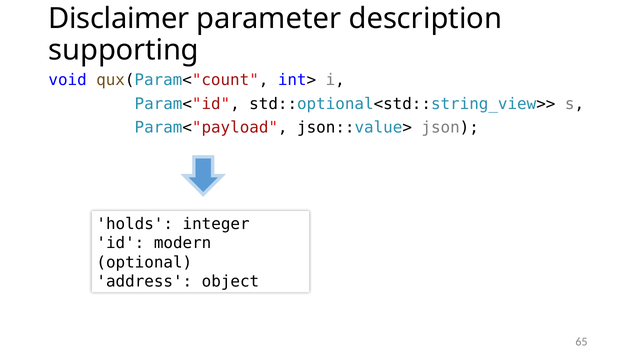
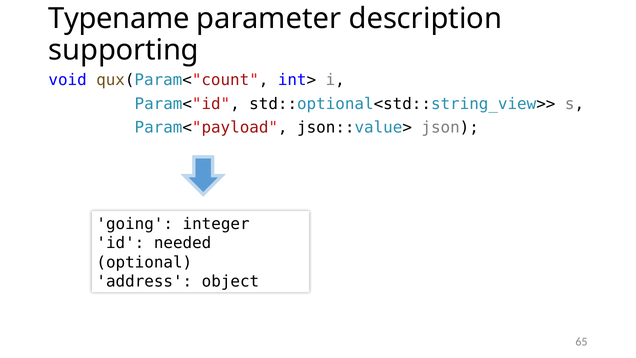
Disclaimer: Disclaimer -> Typename
holds: holds -> going
modern: modern -> needed
